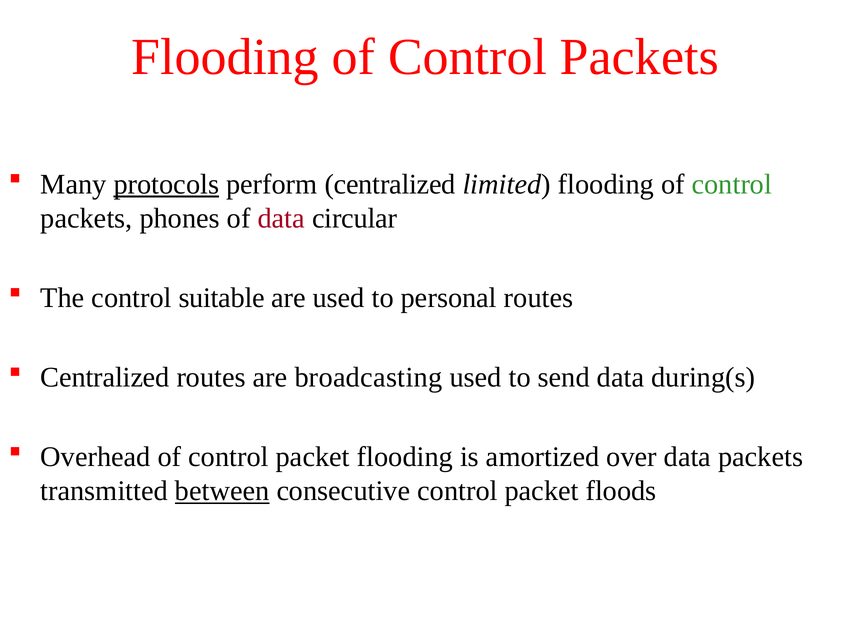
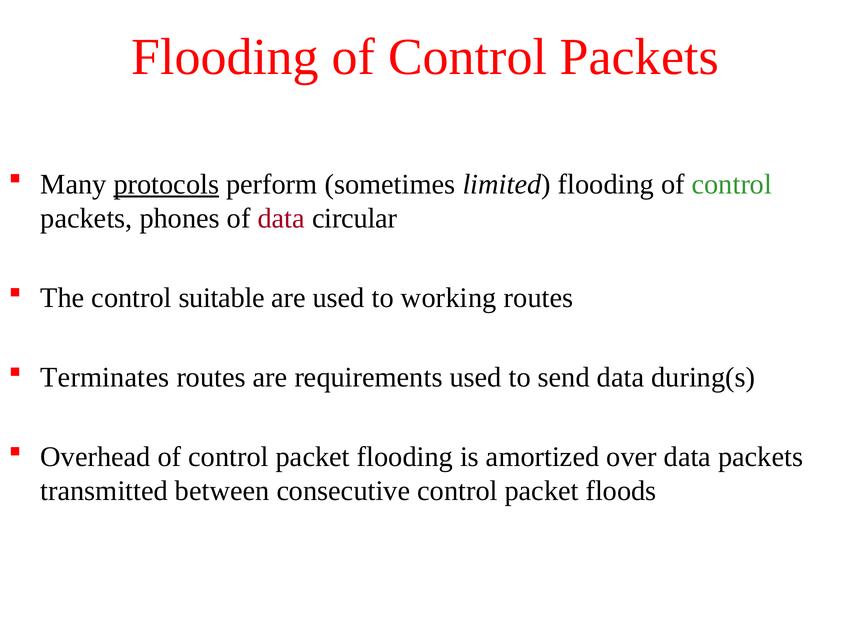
perform centralized: centralized -> sometimes
personal: personal -> working
Centralized at (105, 377): Centralized -> Terminates
broadcasting: broadcasting -> requirements
between underline: present -> none
